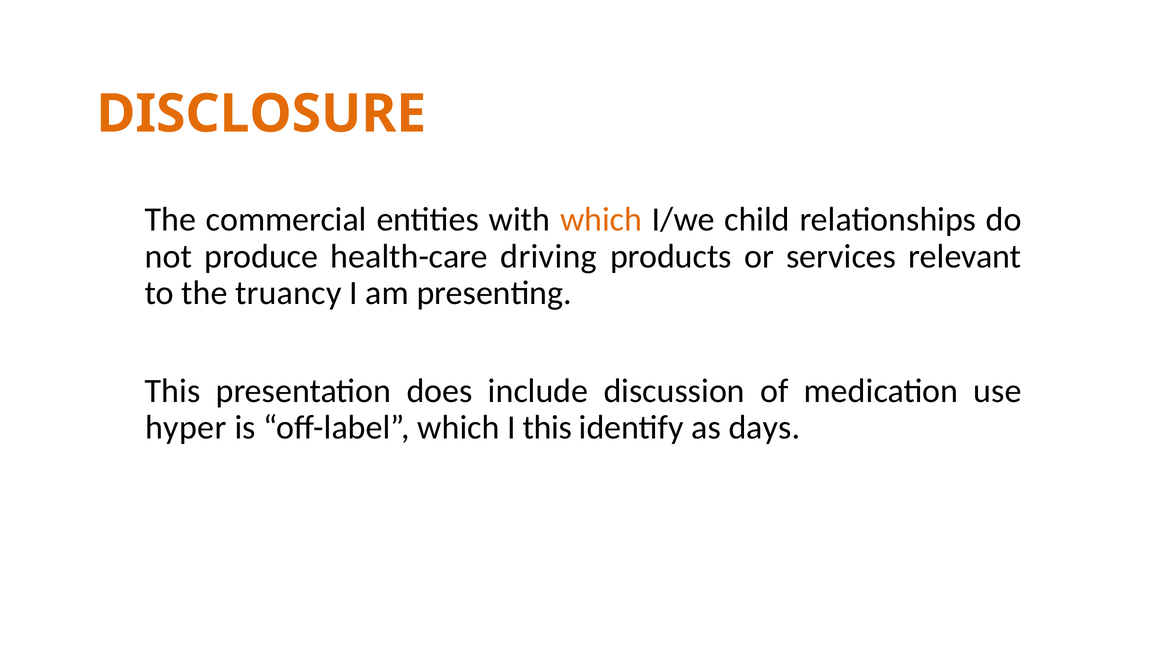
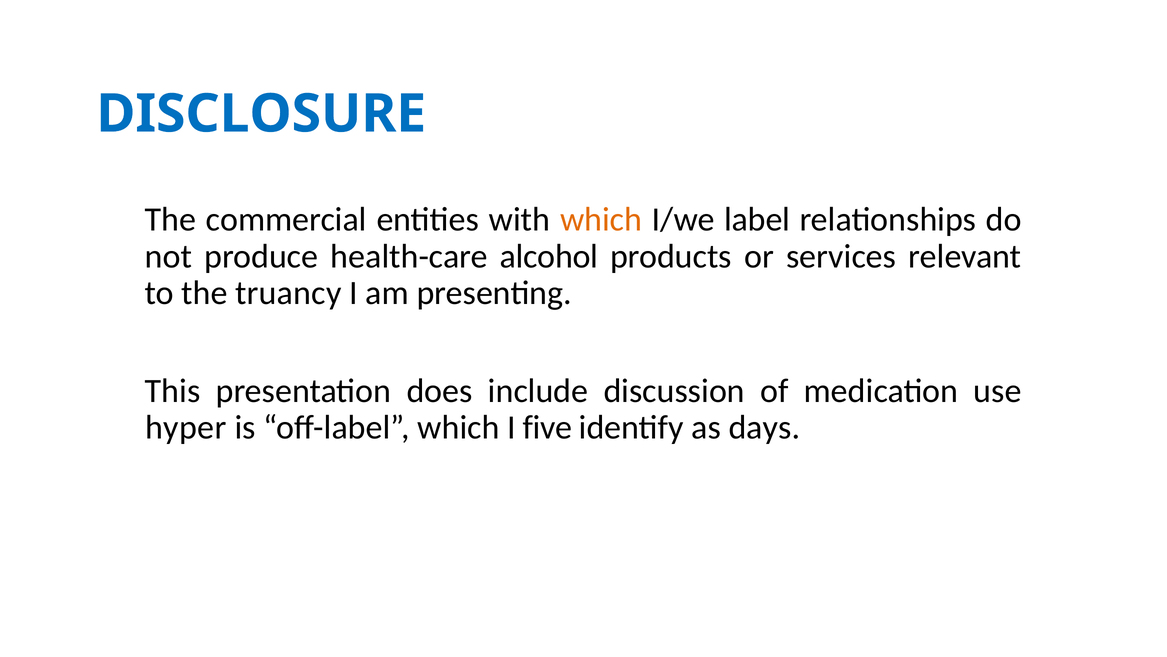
DISCLOSURE colour: orange -> blue
child: child -> label
driving: driving -> alcohol
I this: this -> five
